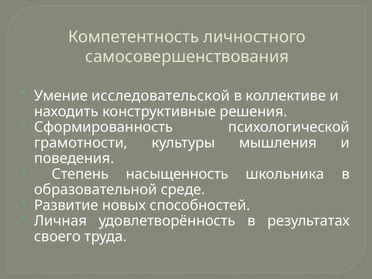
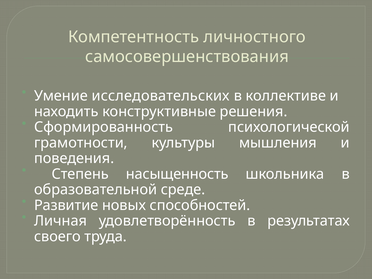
исследовательской: исследовательской -> исследовательских
